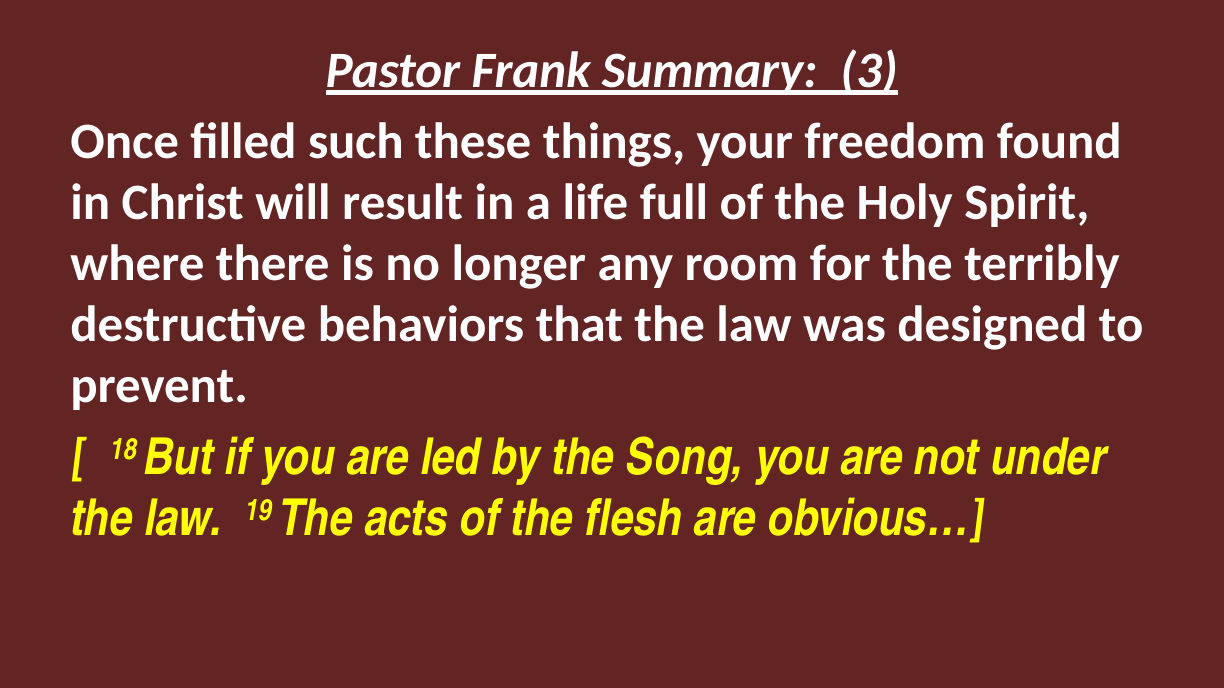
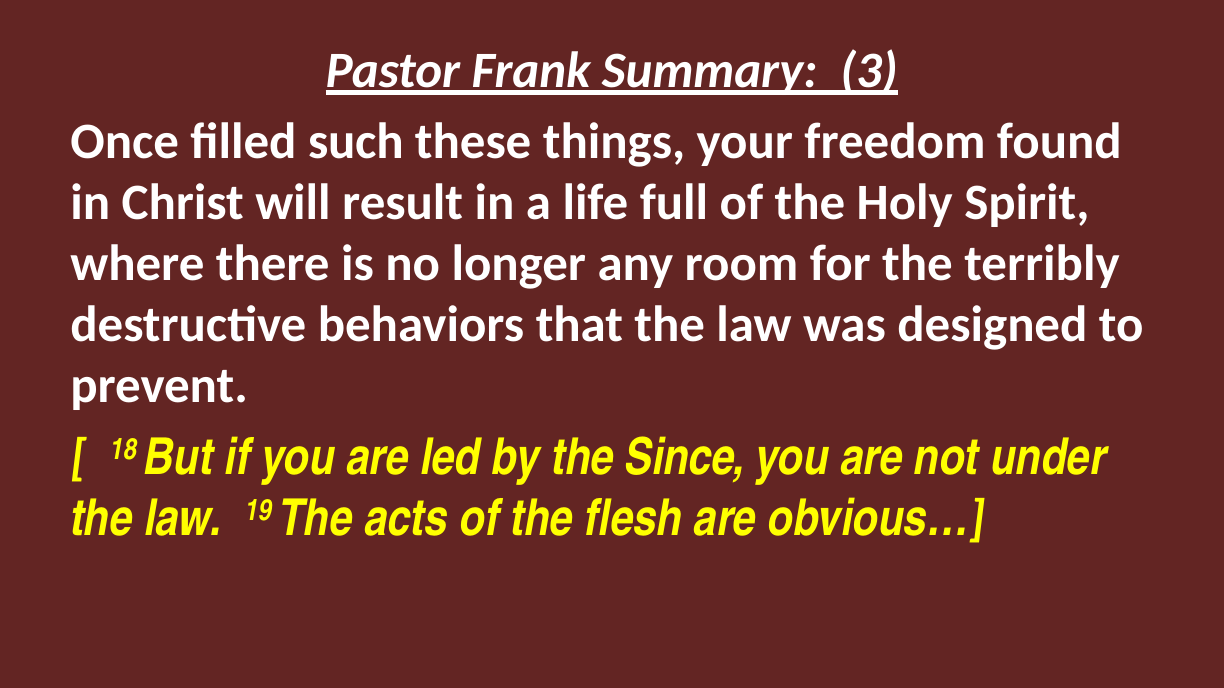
Song: Song -> Since
